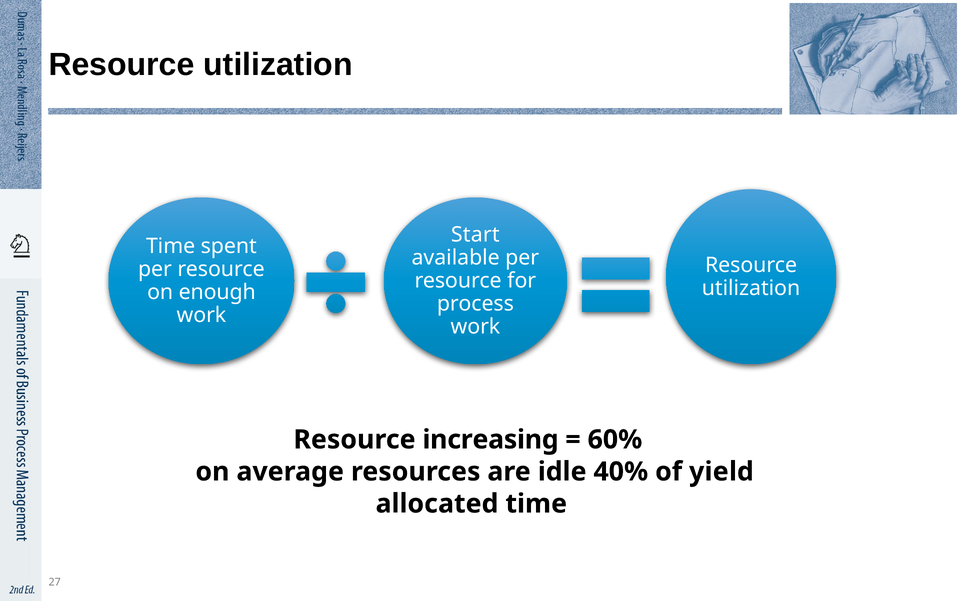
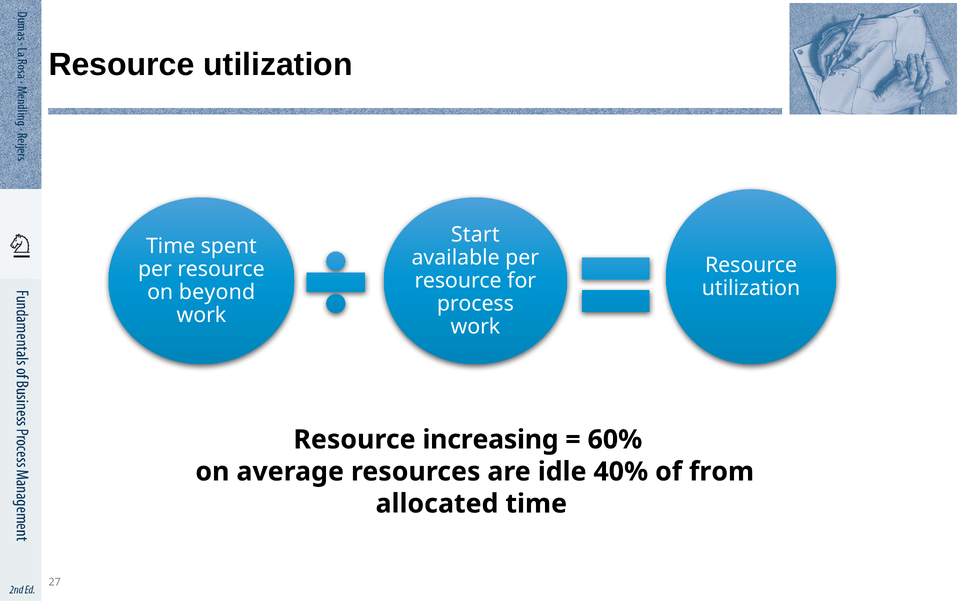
enough: enough -> beyond
yield: yield -> from
